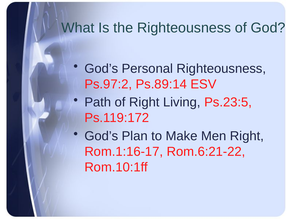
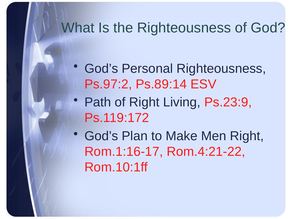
Ps.23:5: Ps.23:5 -> Ps.23:9
Rom.6:21-22: Rom.6:21-22 -> Rom.4:21-22
